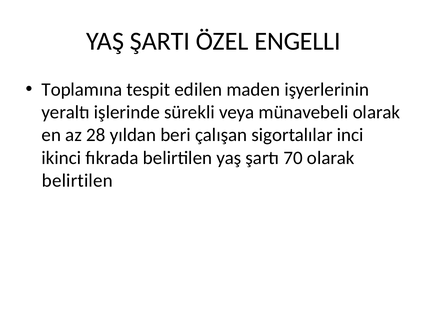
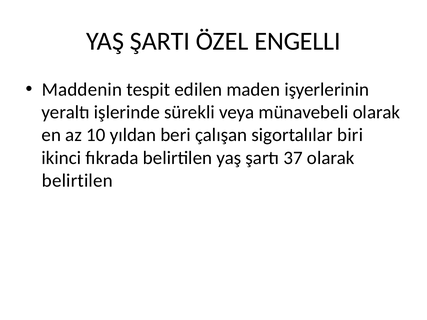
Toplamına: Toplamına -> Maddenin
28: 28 -> 10
inci: inci -> biri
70: 70 -> 37
